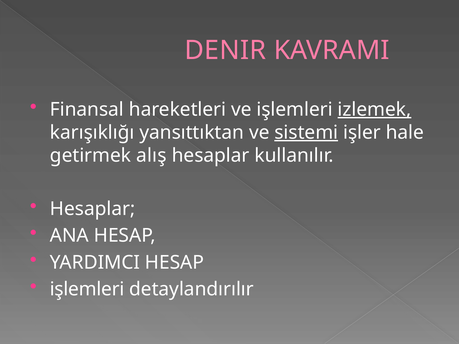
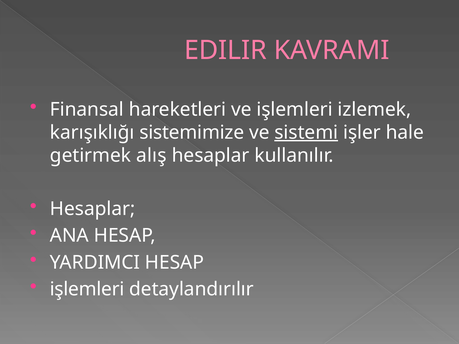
DENIR: DENIR -> EDILIR
izlemek underline: present -> none
yansıttıktan: yansıttıktan -> sistemimize
